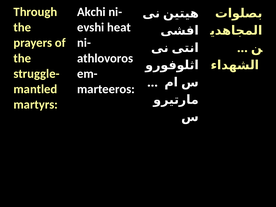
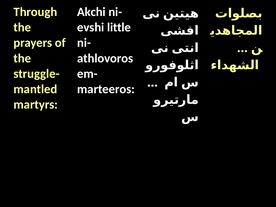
heat: heat -> little
